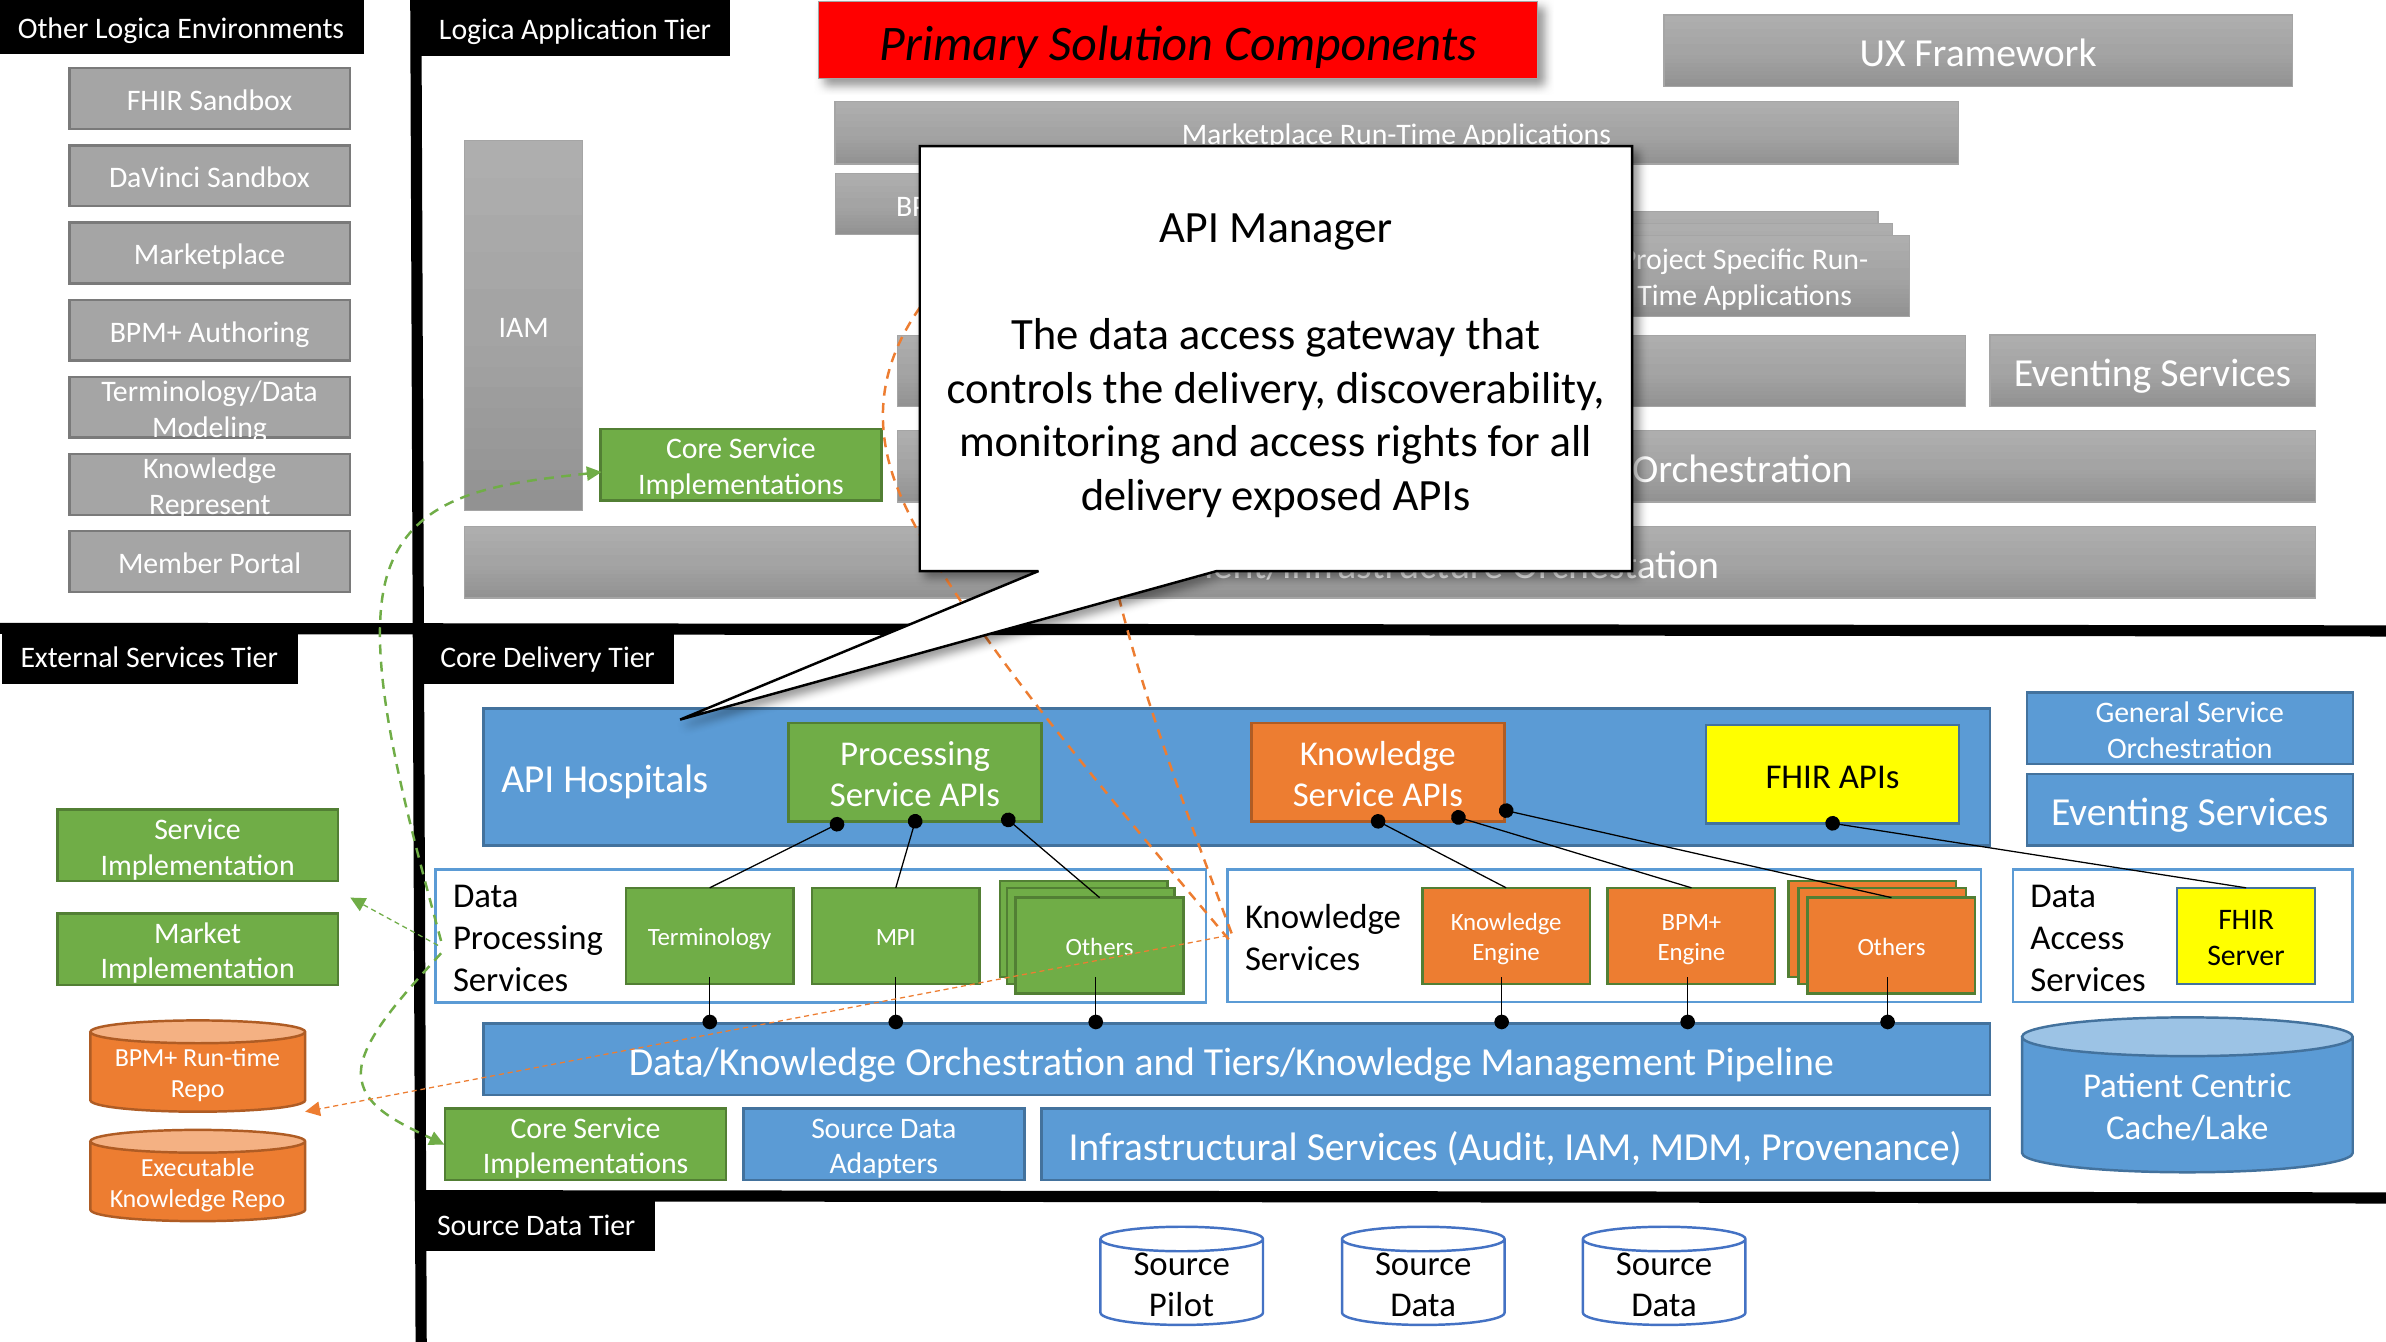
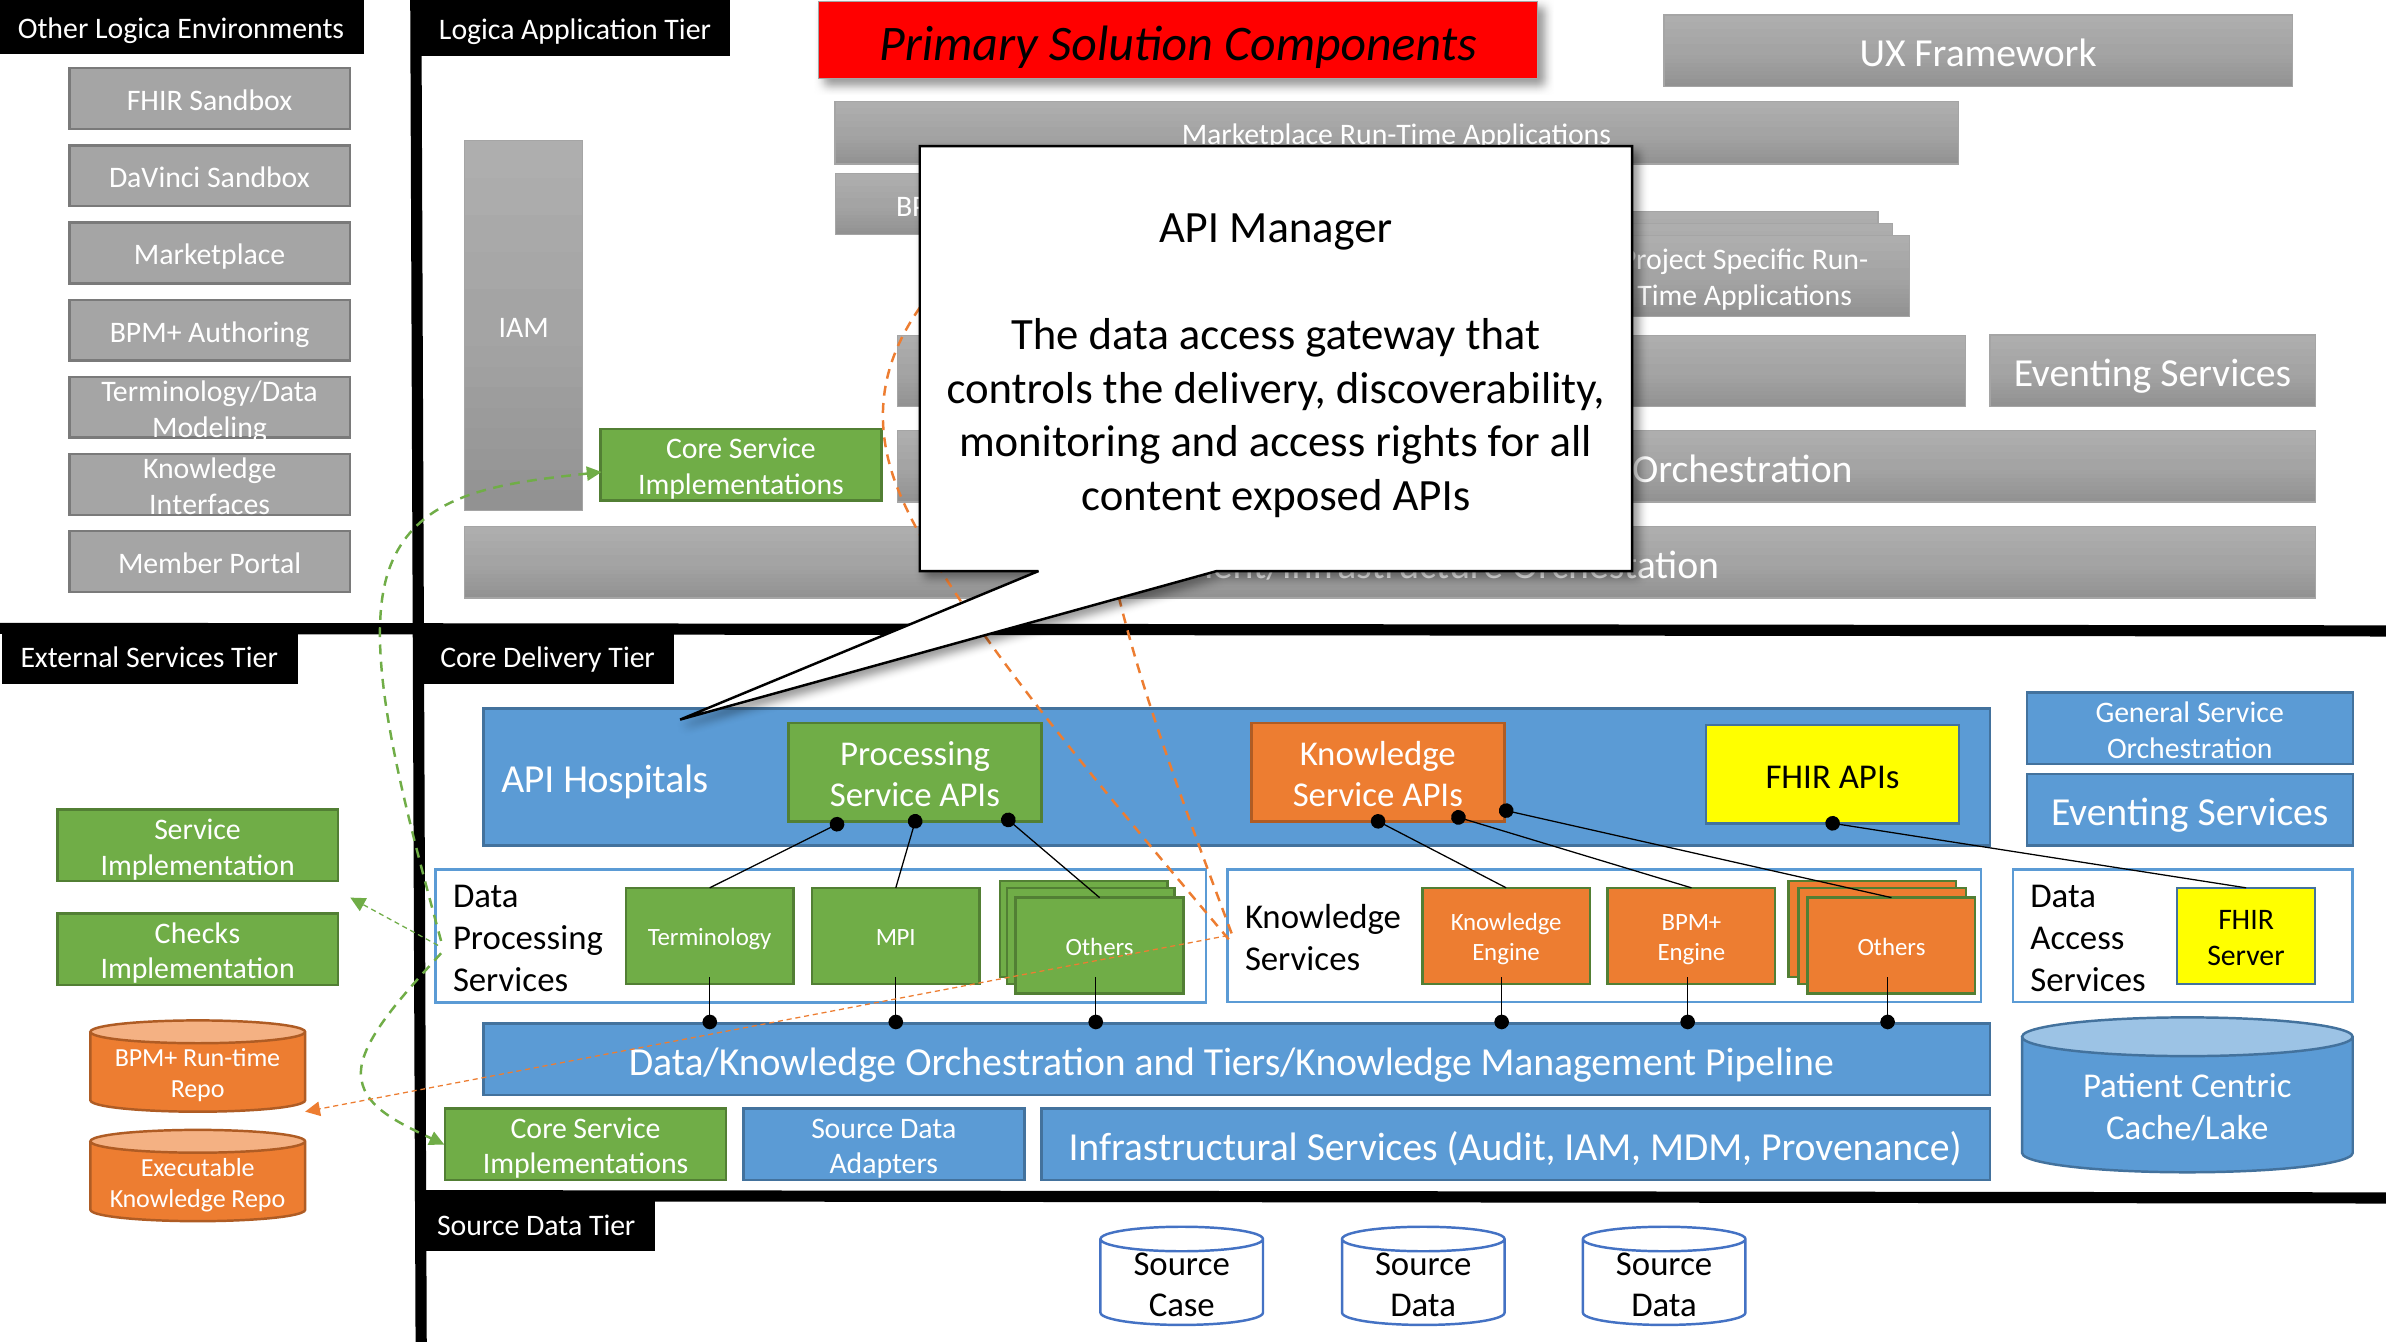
delivery at (1151, 496): delivery -> content
Represent: Represent -> Interfaces
Market: Market -> Checks
Pilot: Pilot -> Case
